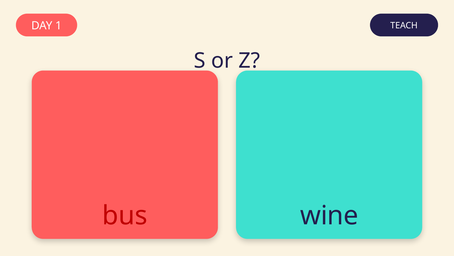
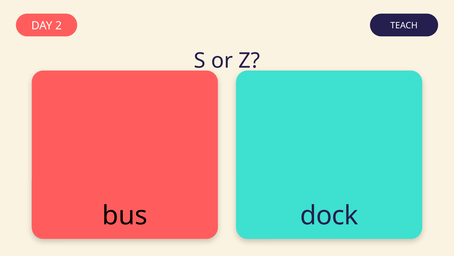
1: 1 -> 2
bus colour: red -> black
wine: wine -> dock
